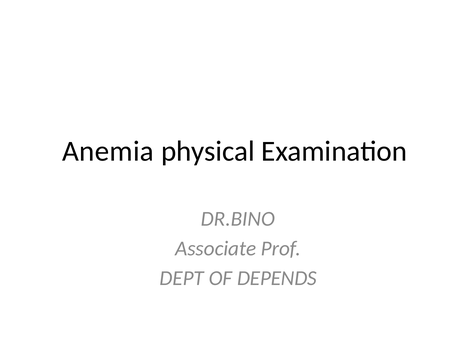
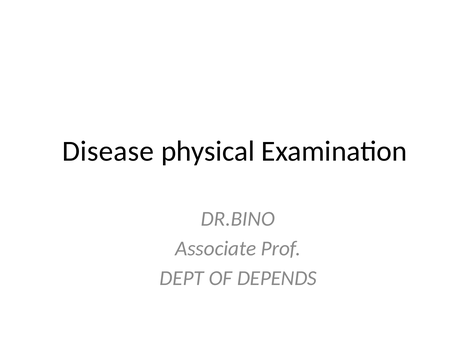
Anemia: Anemia -> Disease
